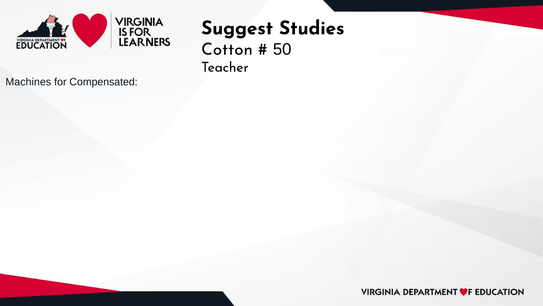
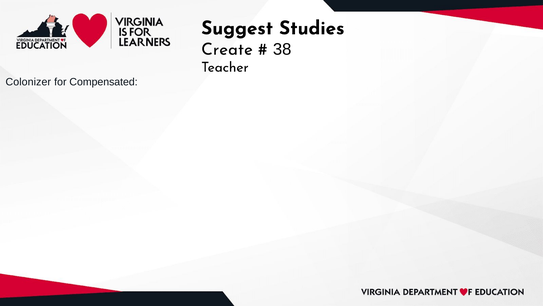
Cotton: Cotton -> Create
50: 50 -> 38
Machines: Machines -> Colonizer
